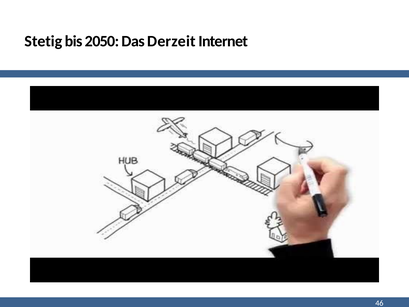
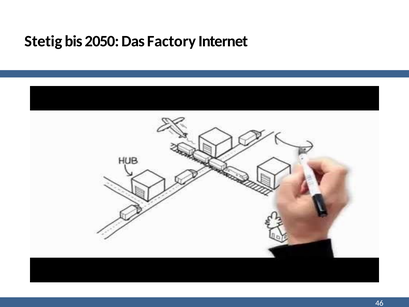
Derzeit: Derzeit -> Factory
